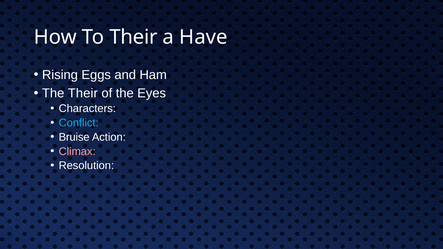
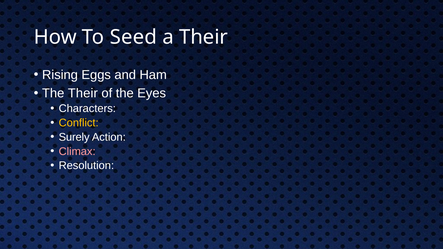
To Their: Their -> Seed
a Have: Have -> Their
Conflict colour: light blue -> yellow
Bruise: Bruise -> Surely
